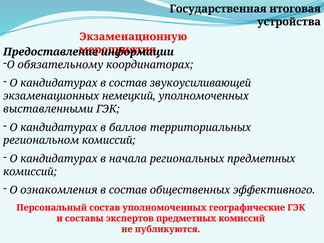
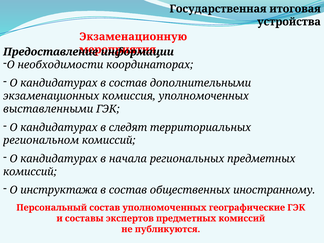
обязательному: обязательному -> необходимости
звукоусиливающей: звукоусиливающей -> дополнительными
немецкий: немецкий -> комиссия
баллов: баллов -> следят
ознакомления: ознакомления -> инструктажа
эффективного: эффективного -> иностранному
